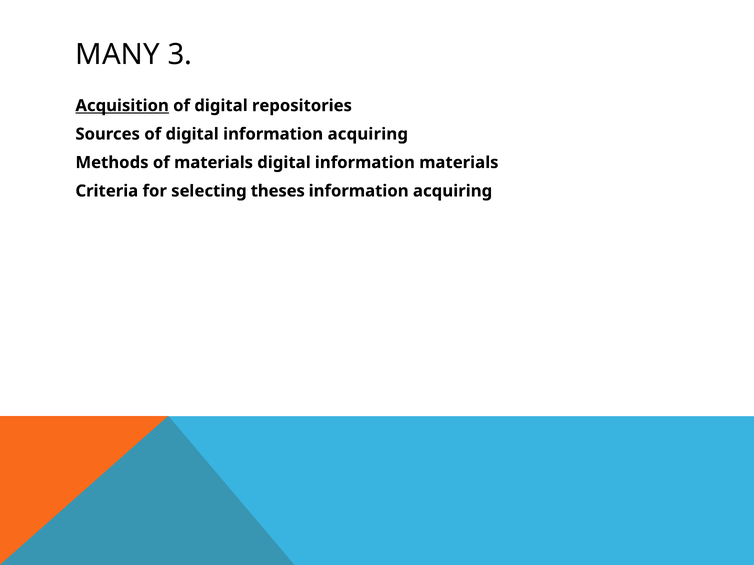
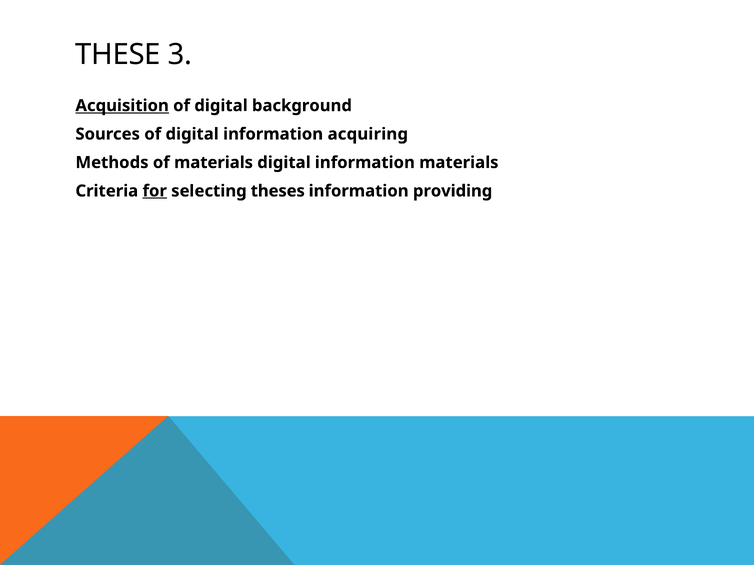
MANY: MANY -> THESE
repositories: repositories -> background
for underline: none -> present
acquiring at (453, 191): acquiring -> providing
